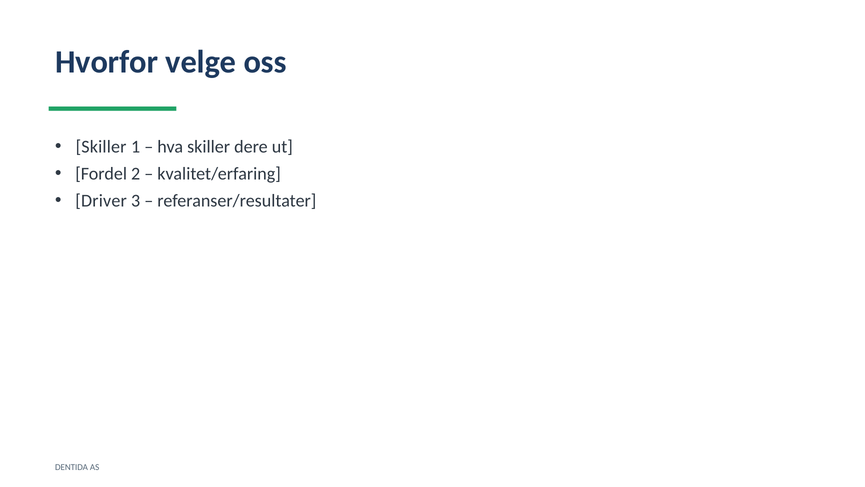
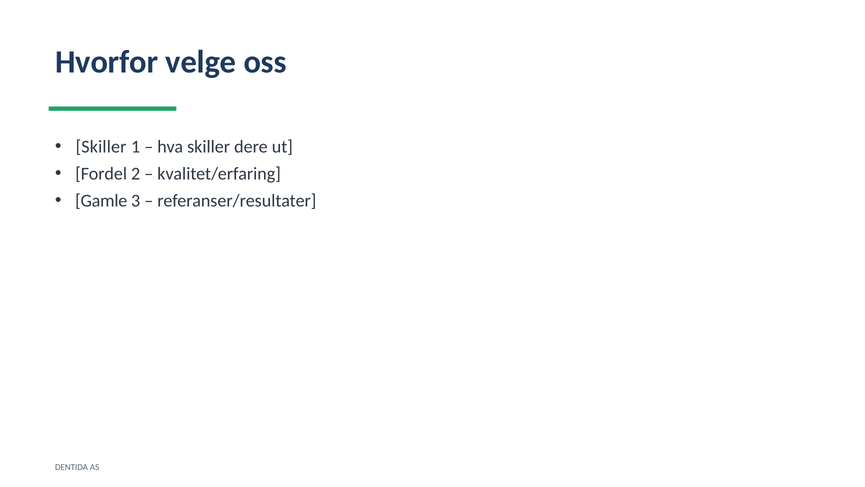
Driver: Driver -> Gamle
